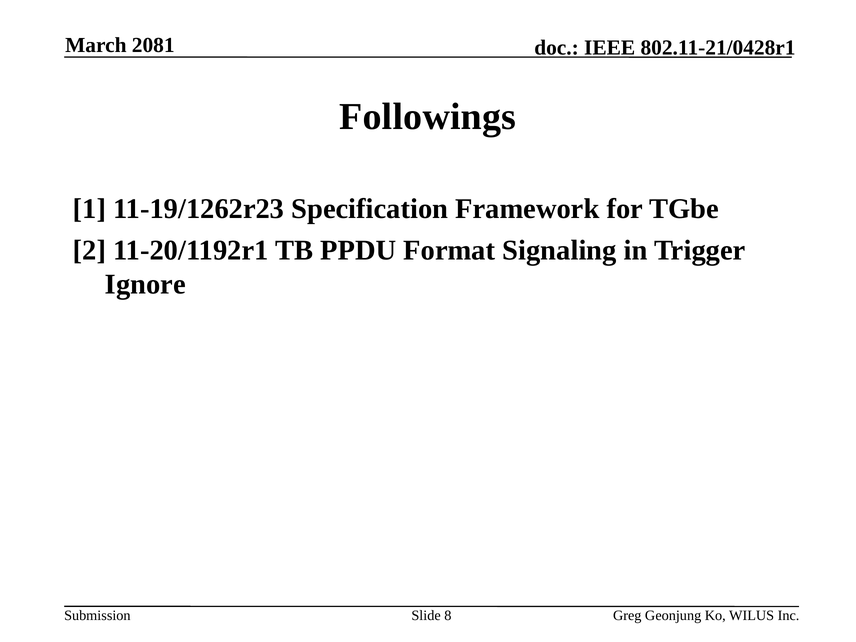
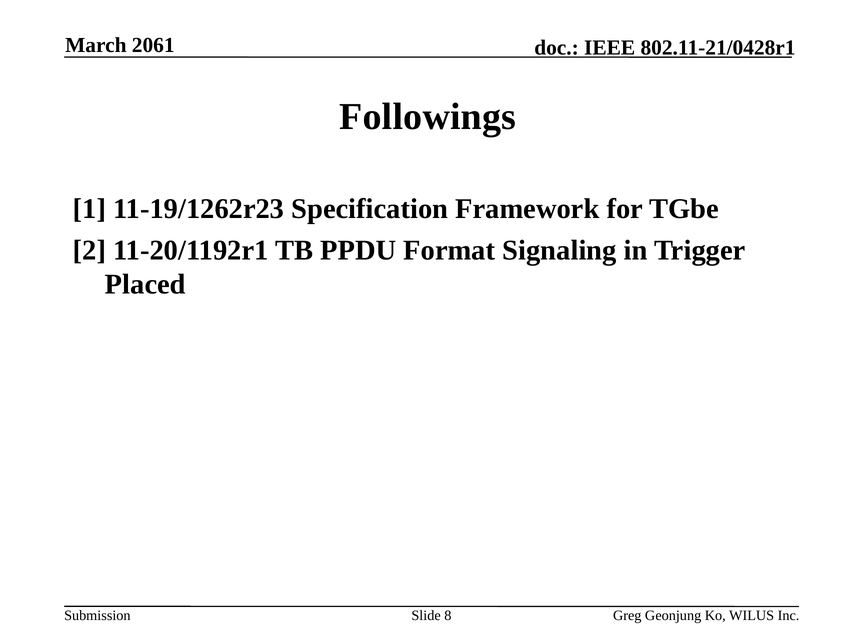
2081: 2081 -> 2061
Ignore: Ignore -> Placed
